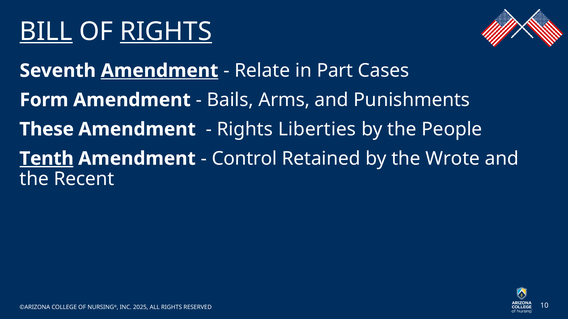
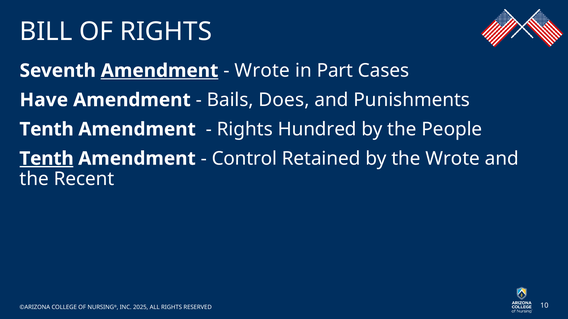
BILL underline: present -> none
RIGHTS at (166, 32) underline: present -> none
Relate at (262, 71): Relate -> Wrote
Form: Form -> Have
Arms: Arms -> Does
These at (47, 129): These -> Tenth
Liberties: Liberties -> Hundred
